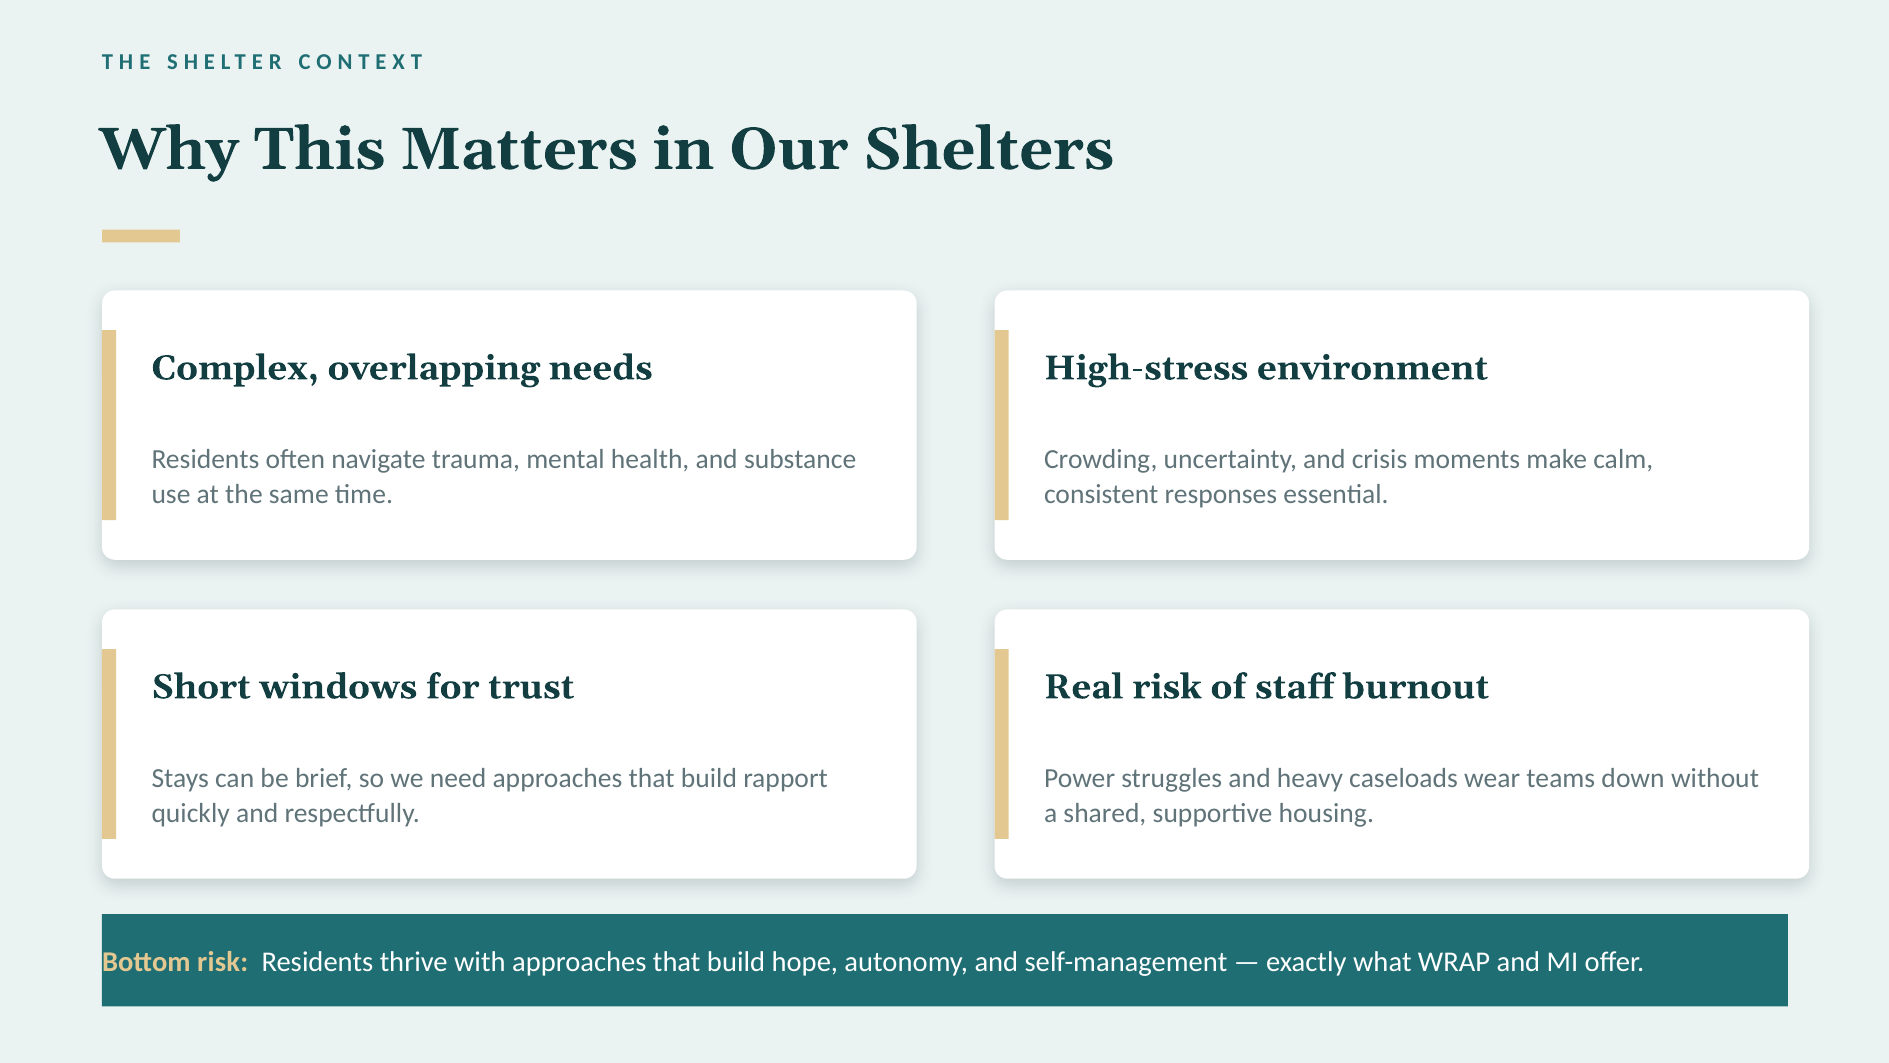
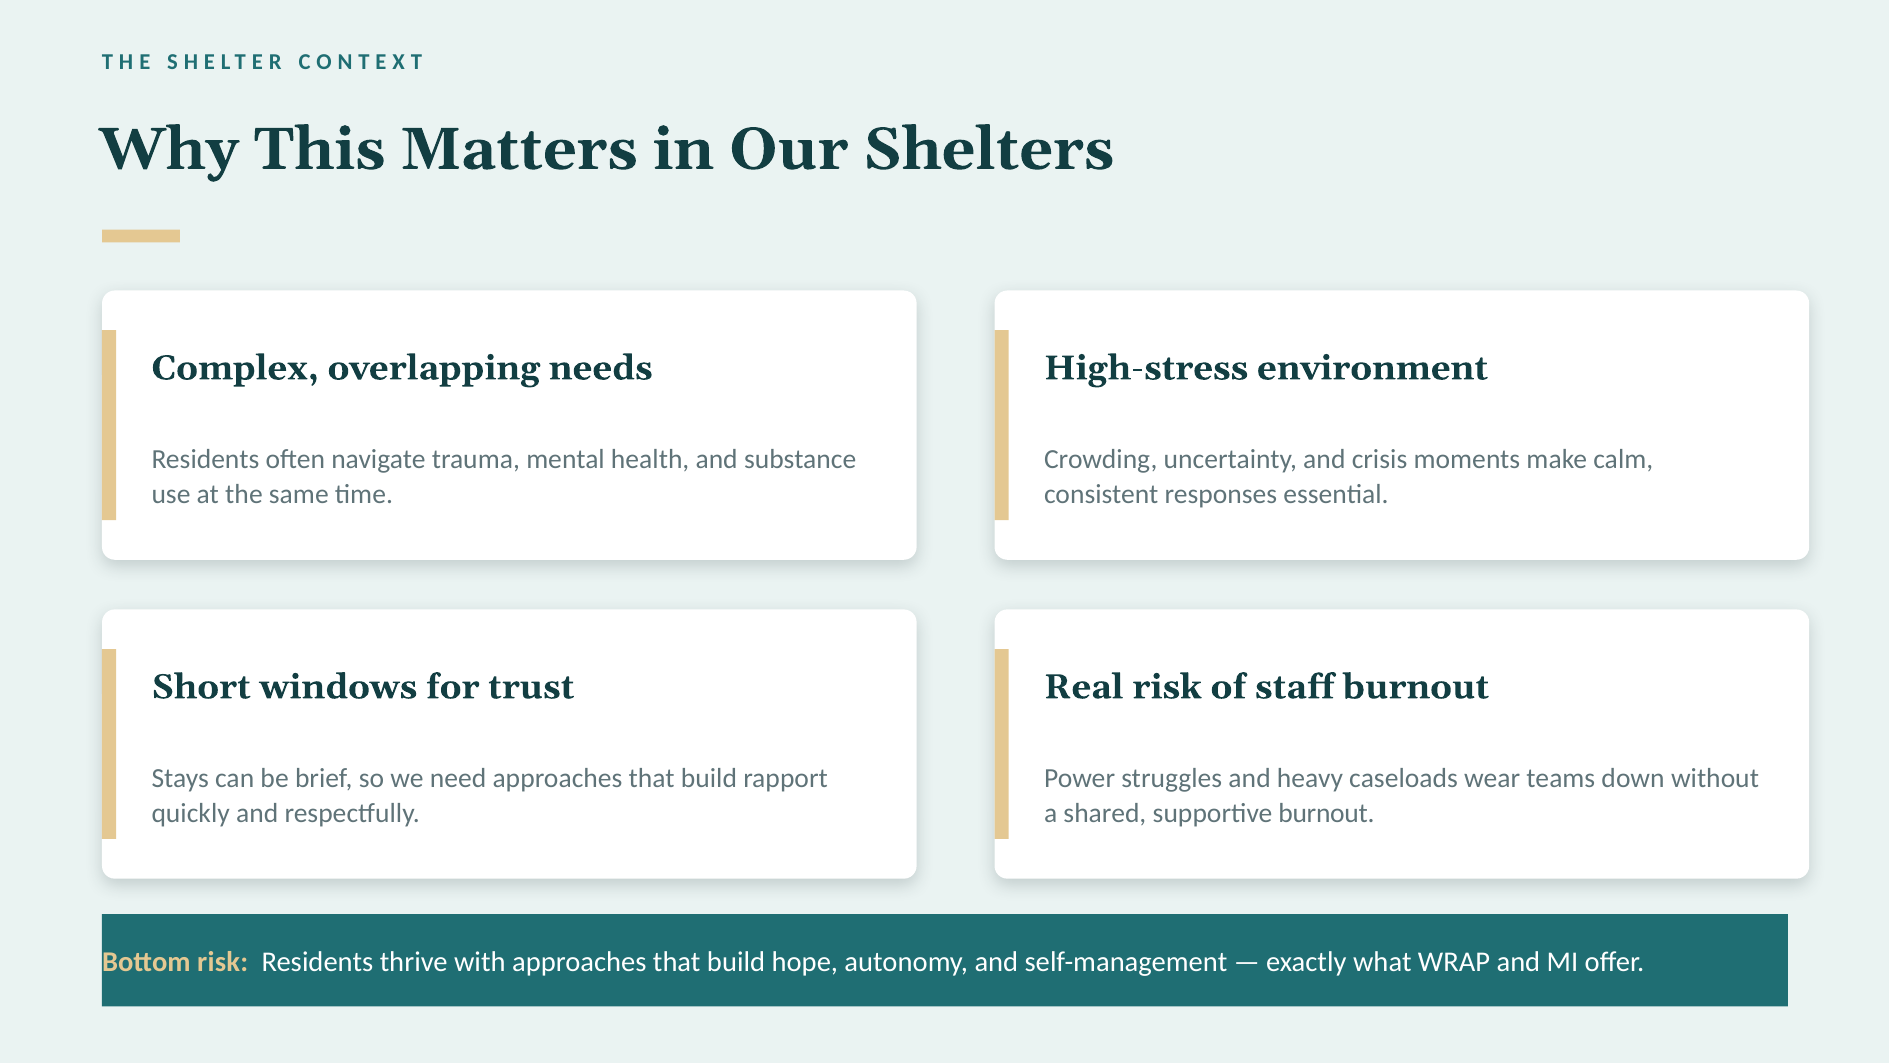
supportive housing: housing -> burnout
